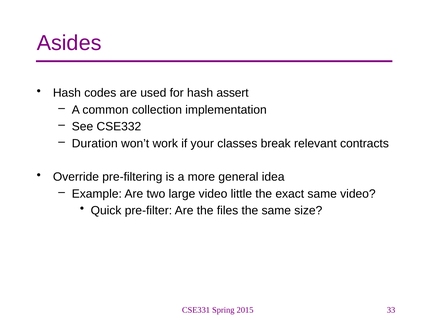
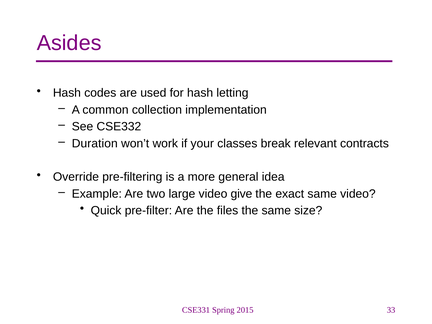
assert: assert -> letting
little: little -> give
